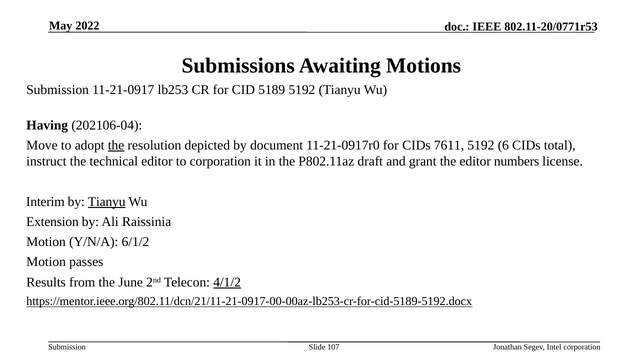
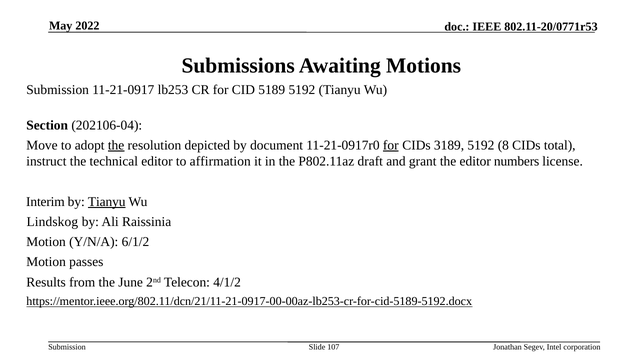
Having: Having -> Section
for at (391, 145) underline: none -> present
7611: 7611 -> 3189
6: 6 -> 8
to corporation: corporation -> affirmation
Extension: Extension -> Lindskog
4/1/2 underline: present -> none
